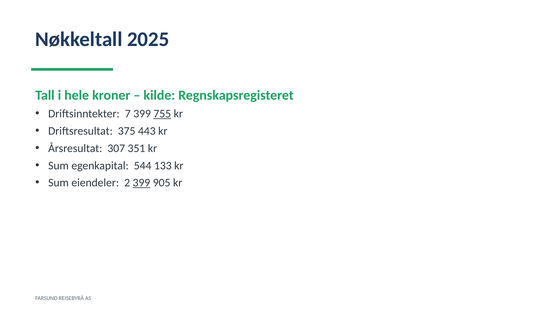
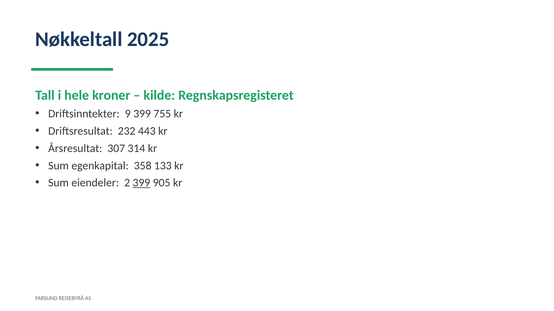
7: 7 -> 9
755 underline: present -> none
375: 375 -> 232
351: 351 -> 314
544: 544 -> 358
